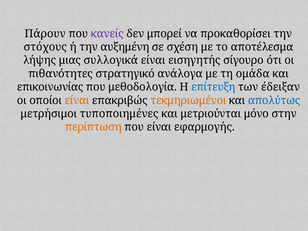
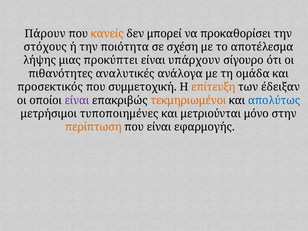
κανείς colour: purple -> orange
αυξημένη: αυξημένη -> ποιότητα
συλλογικά: συλλογικά -> προκύπτει
εισηγητής: εισηγητής -> υπάρχουν
στρατηγικό: στρατηγικό -> αναλυτικές
επικοινωνίας: επικοινωνίας -> προσεκτικός
μεθοδολογία: μεθοδολογία -> συμμετοχική
επίτευξη colour: blue -> orange
είναι at (77, 100) colour: orange -> purple
